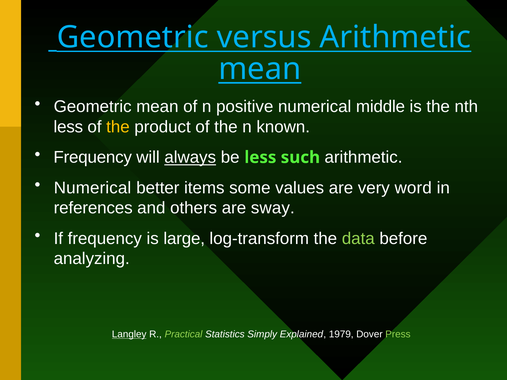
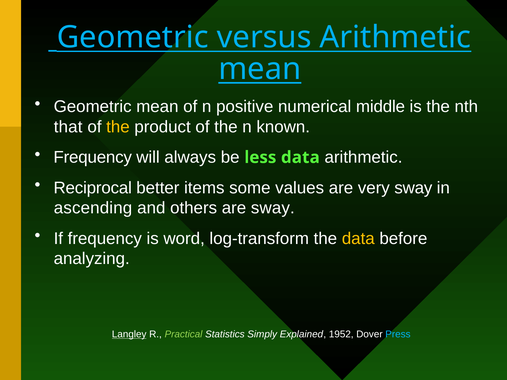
less at (68, 127): less -> that
always underline: present -> none
less such: such -> data
Numerical at (93, 188): Numerical -> Reciprocal
very word: word -> sway
references: references -> ascending
large: large -> word
data at (358, 239) colour: light green -> yellow
1979: 1979 -> 1952
Press colour: light green -> light blue
